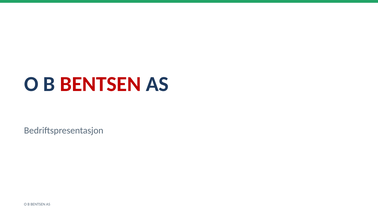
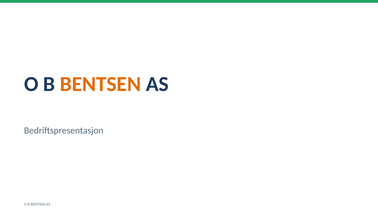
BENTSEN at (100, 84) colour: red -> orange
